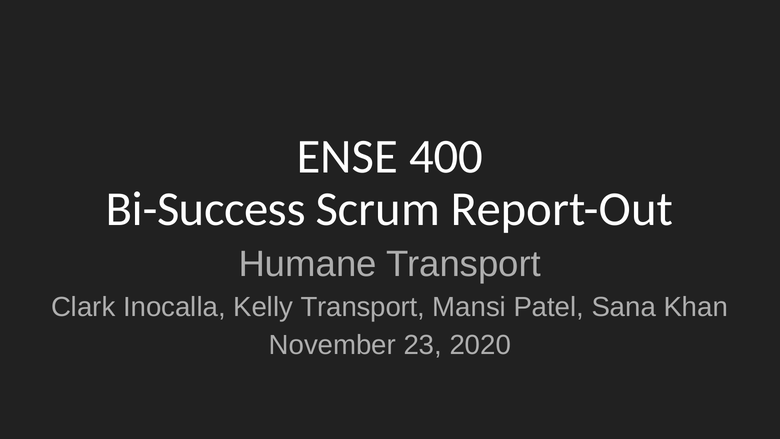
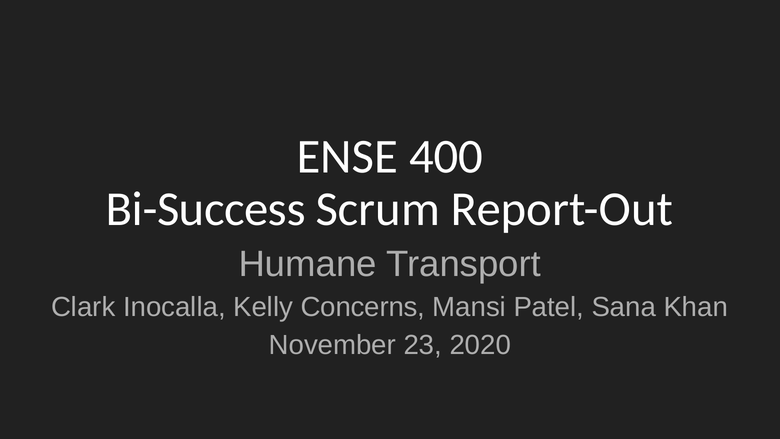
Kelly Transport: Transport -> Concerns
